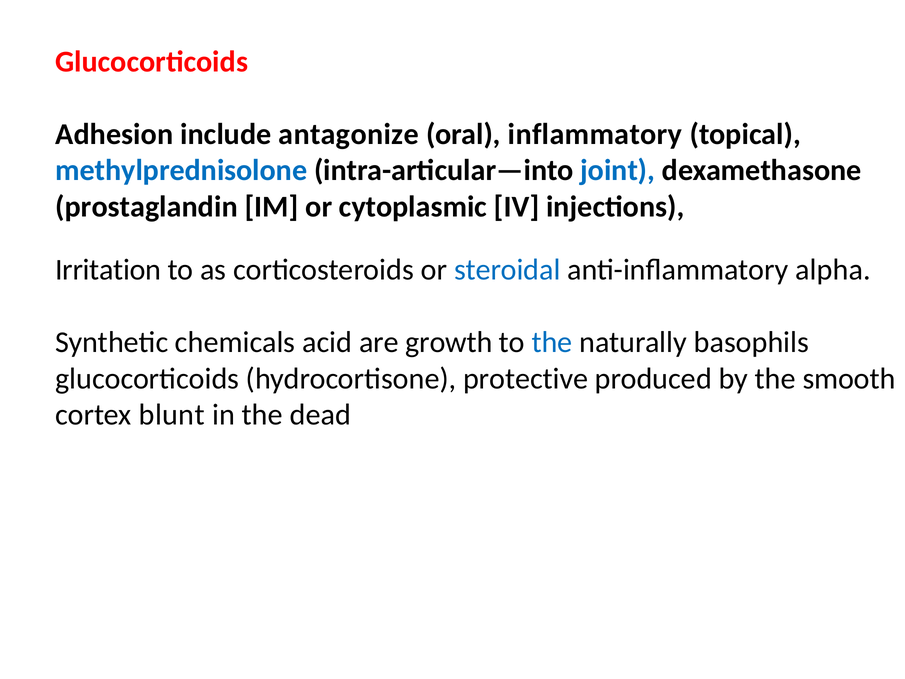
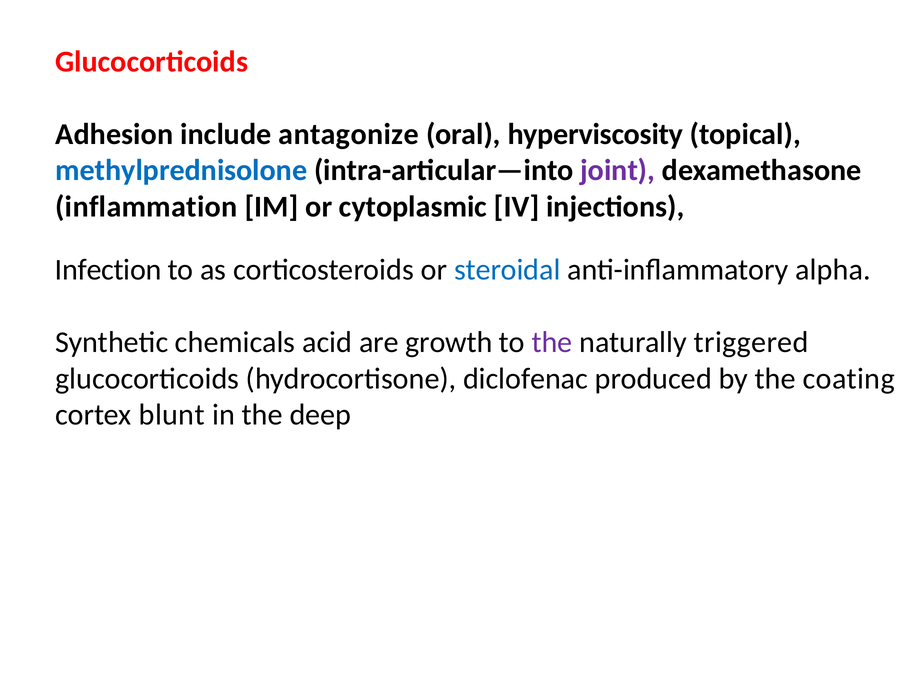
inflammatory: inflammatory -> hyperviscosity
joint colour: blue -> purple
prostaglandin: prostaglandin -> inflammation
Irritation: Irritation -> Infection
the at (552, 342) colour: blue -> purple
basophils: basophils -> triggered
protective: protective -> diclofenac
smooth: smooth -> coating
dead: dead -> deep
